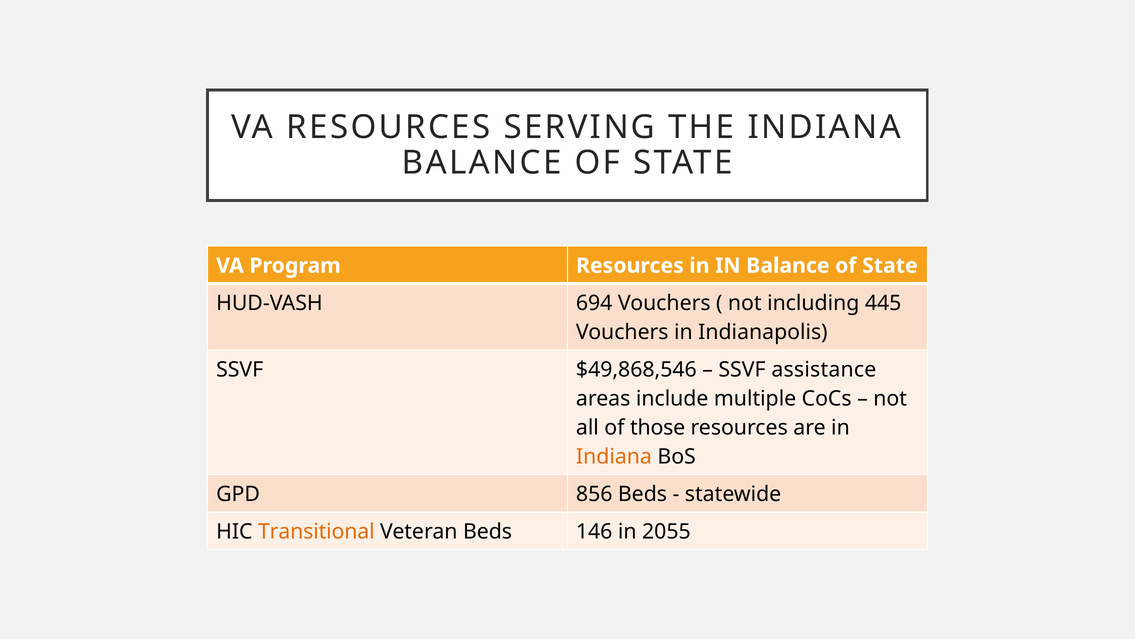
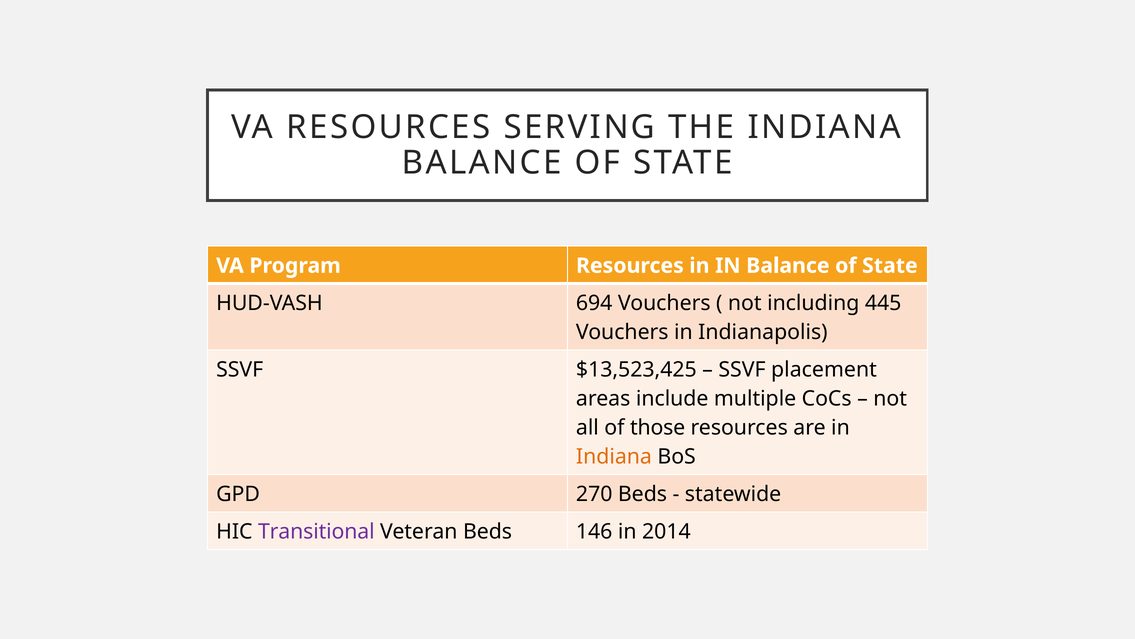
$49,868,546: $49,868,546 -> $13,523,425
assistance: assistance -> placement
856: 856 -> 270
Transitional colour: orange -> purple
2055: 2055 -> 2014
